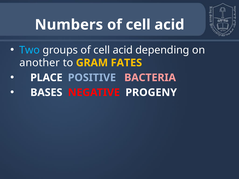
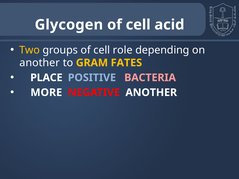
Numbers: Numbers -> Glycogen
Two colour: light blue -> yellow
groups of cell acid: acid -> role
BASES: BASES -> MORE
NEGATIVE PROGENY: PROGENY -> ANOTHER
